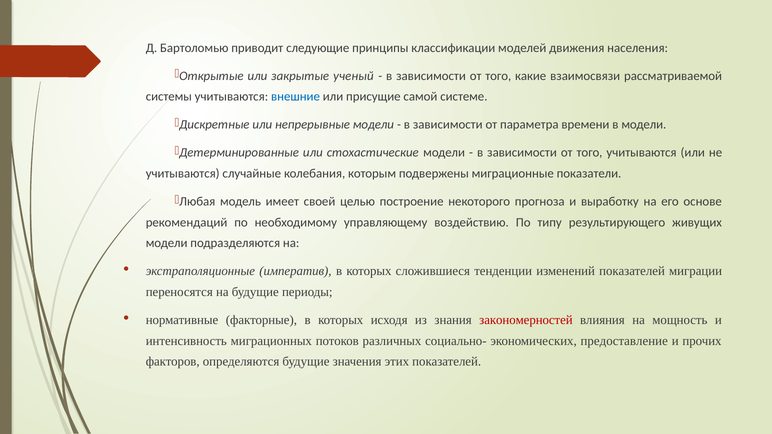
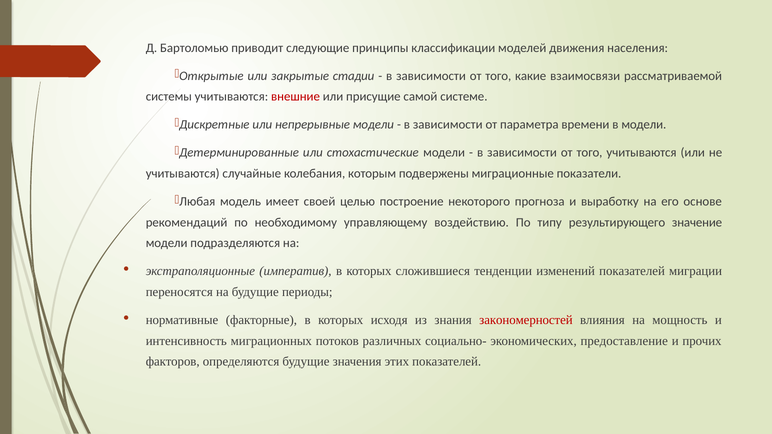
ученый: ученый -> стадии
внешние colour: blue -> red
живущих: живущих -> значение
